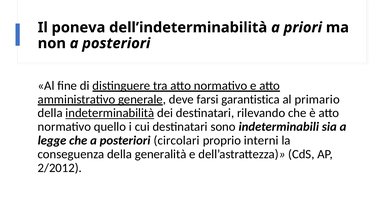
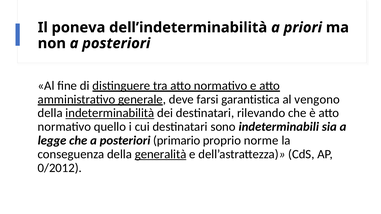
primario: primario -> vengono
circolari: circolari -> primario
interni: interni -> norme
generalità underline: none -> present
2/2012: 2/2012 -> 0/2012
